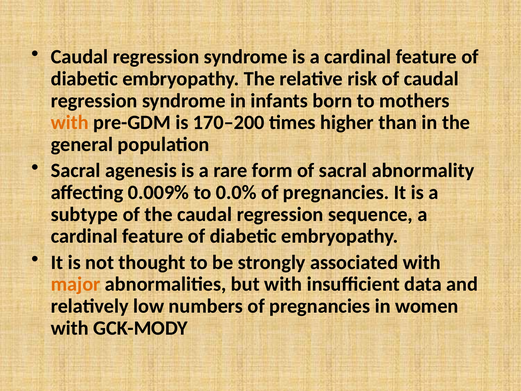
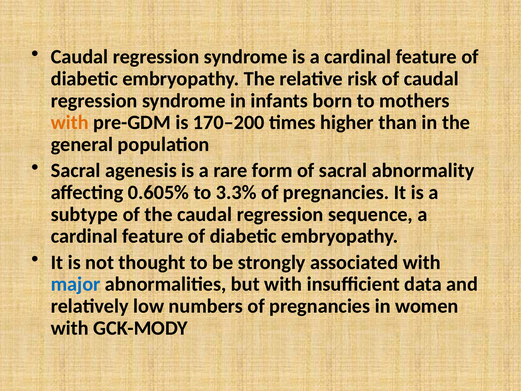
0.009%: 0.009% -> 0.605%
0.0%: 0.0% -> 3.3%
major colour: orange -> blue
